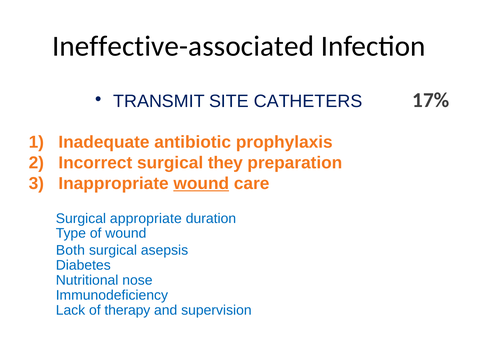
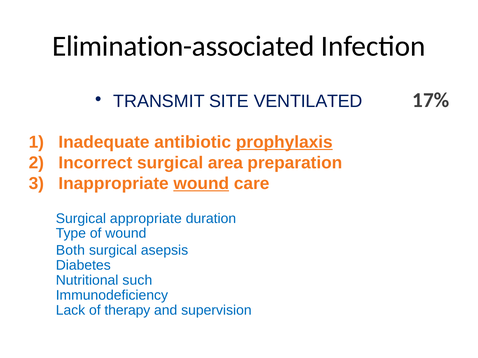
Ineffective-associated: Ineffective-associated -> Elimination-associated
CATHETERS: CATHETERS -> VENTILATED
prophylaxis underline: none -> present
they: they -> area
nose: nose -> such
